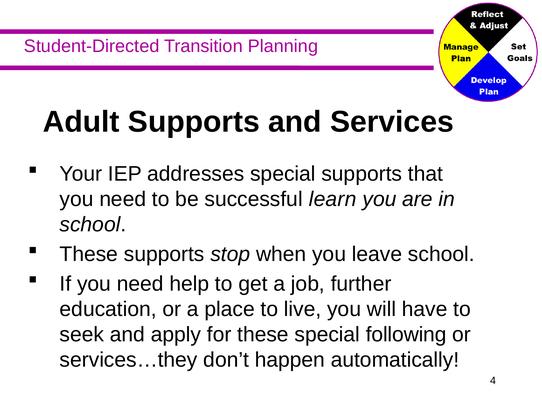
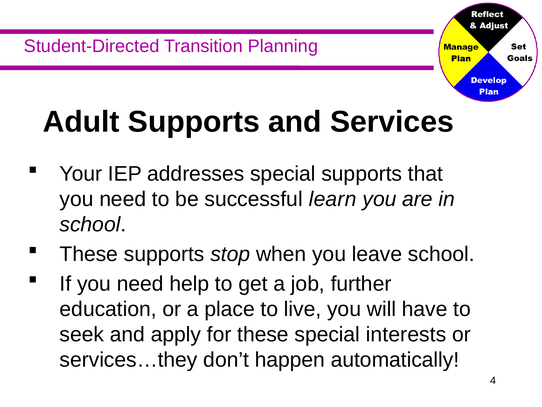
following: following -> interests
